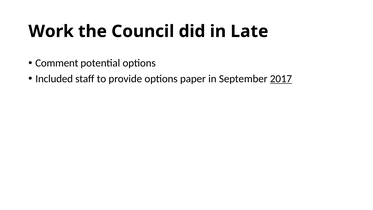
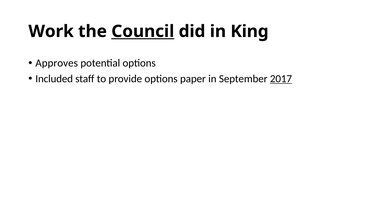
Council underline: none -> present
Late: Late -> King
Comment: Comment -> Approves
